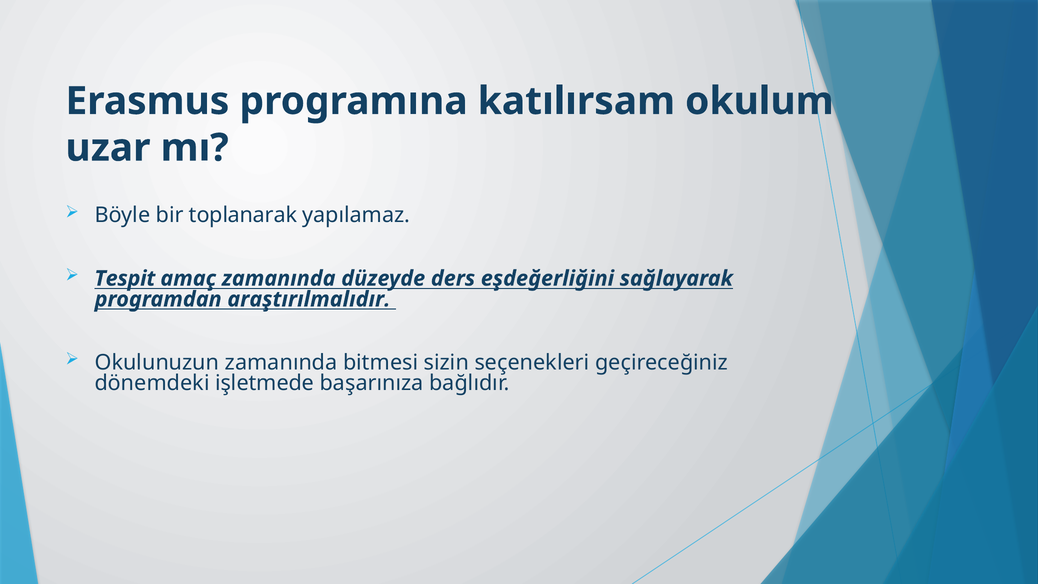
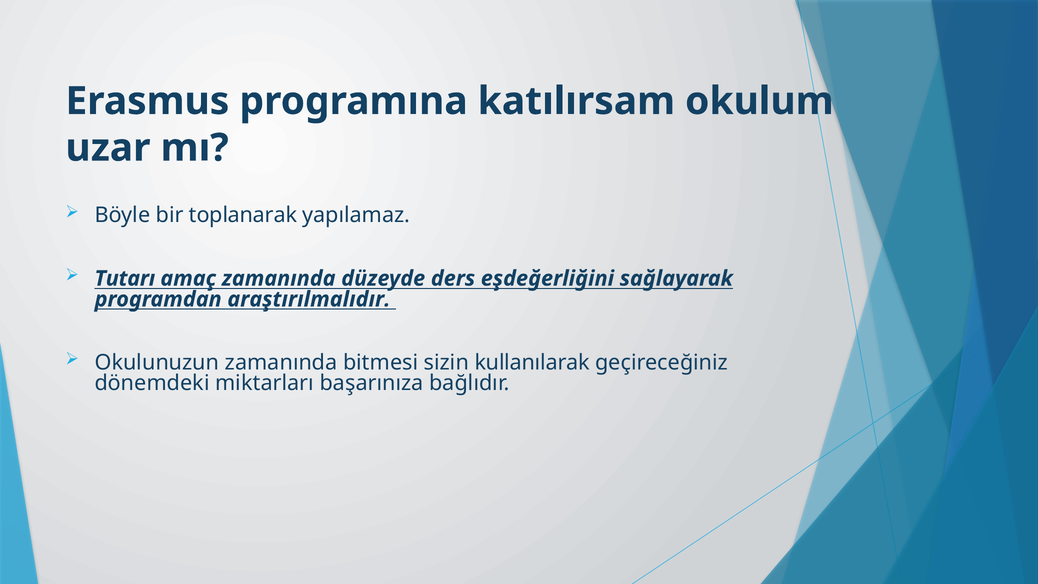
Tespit: Tespit -> Tutarı
seçenekleri: seçenekleri -> kullanılarak
işletmede: işletmede -> miktarları
